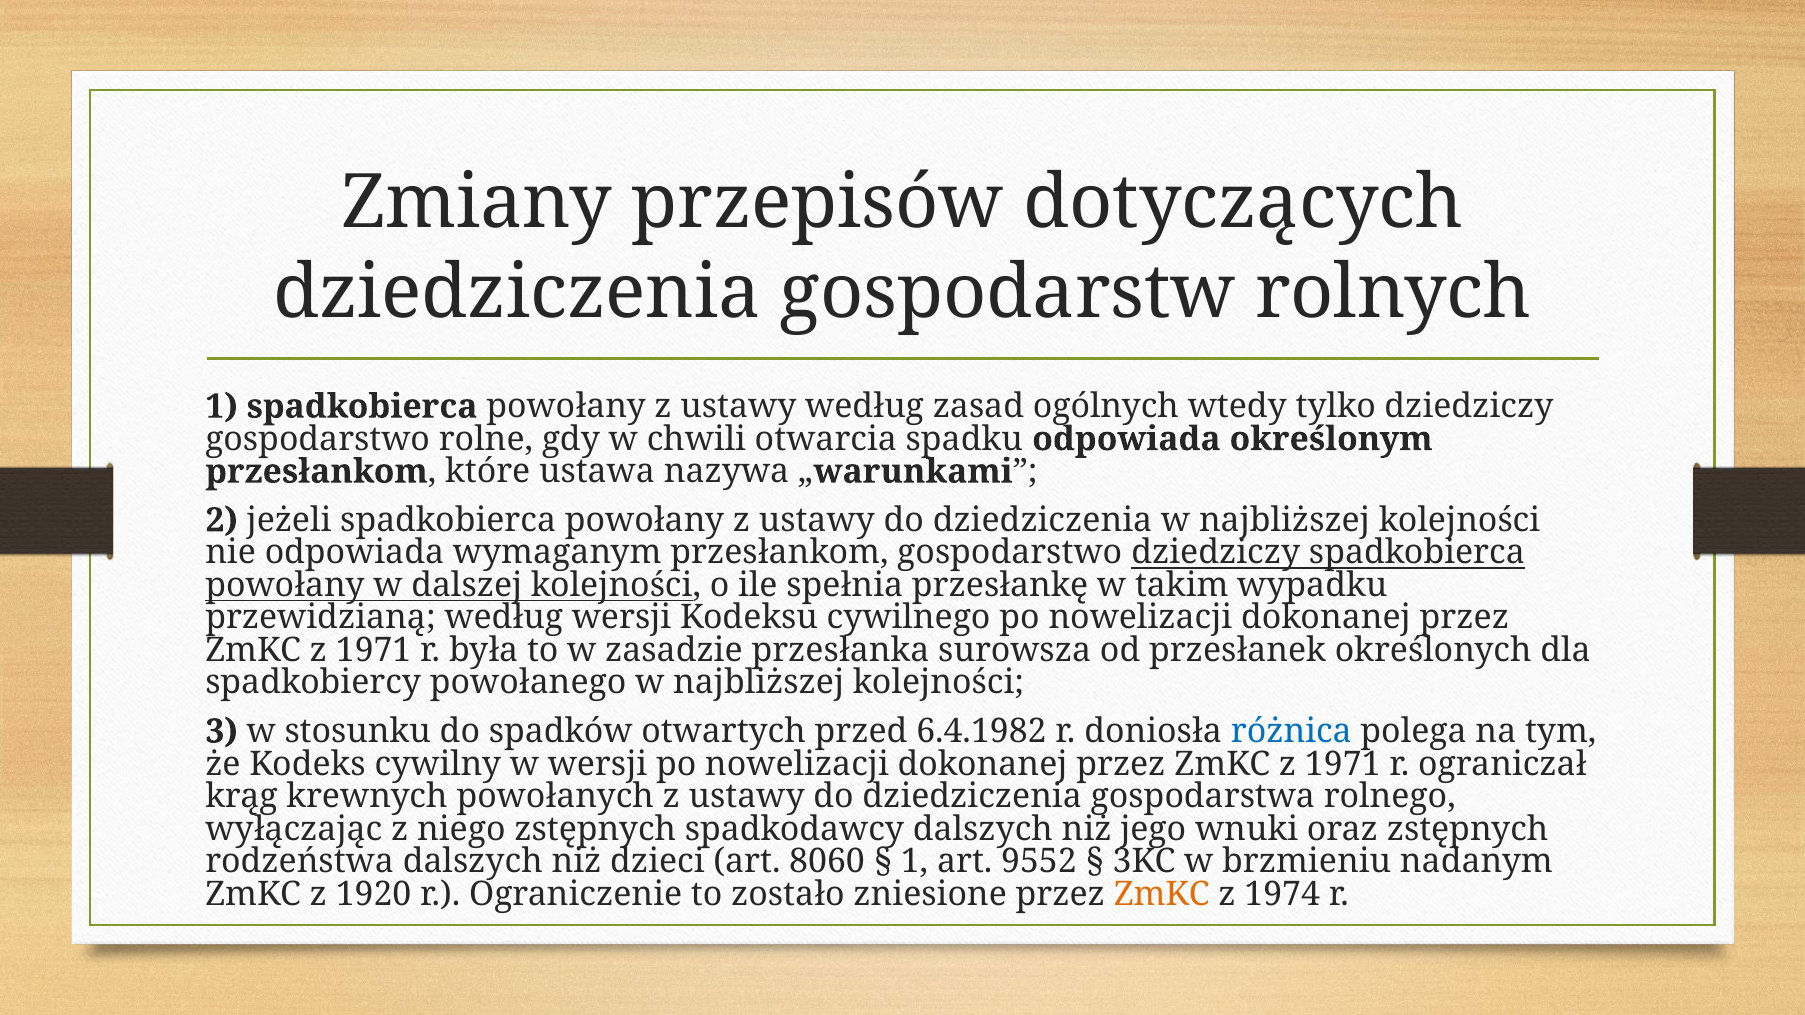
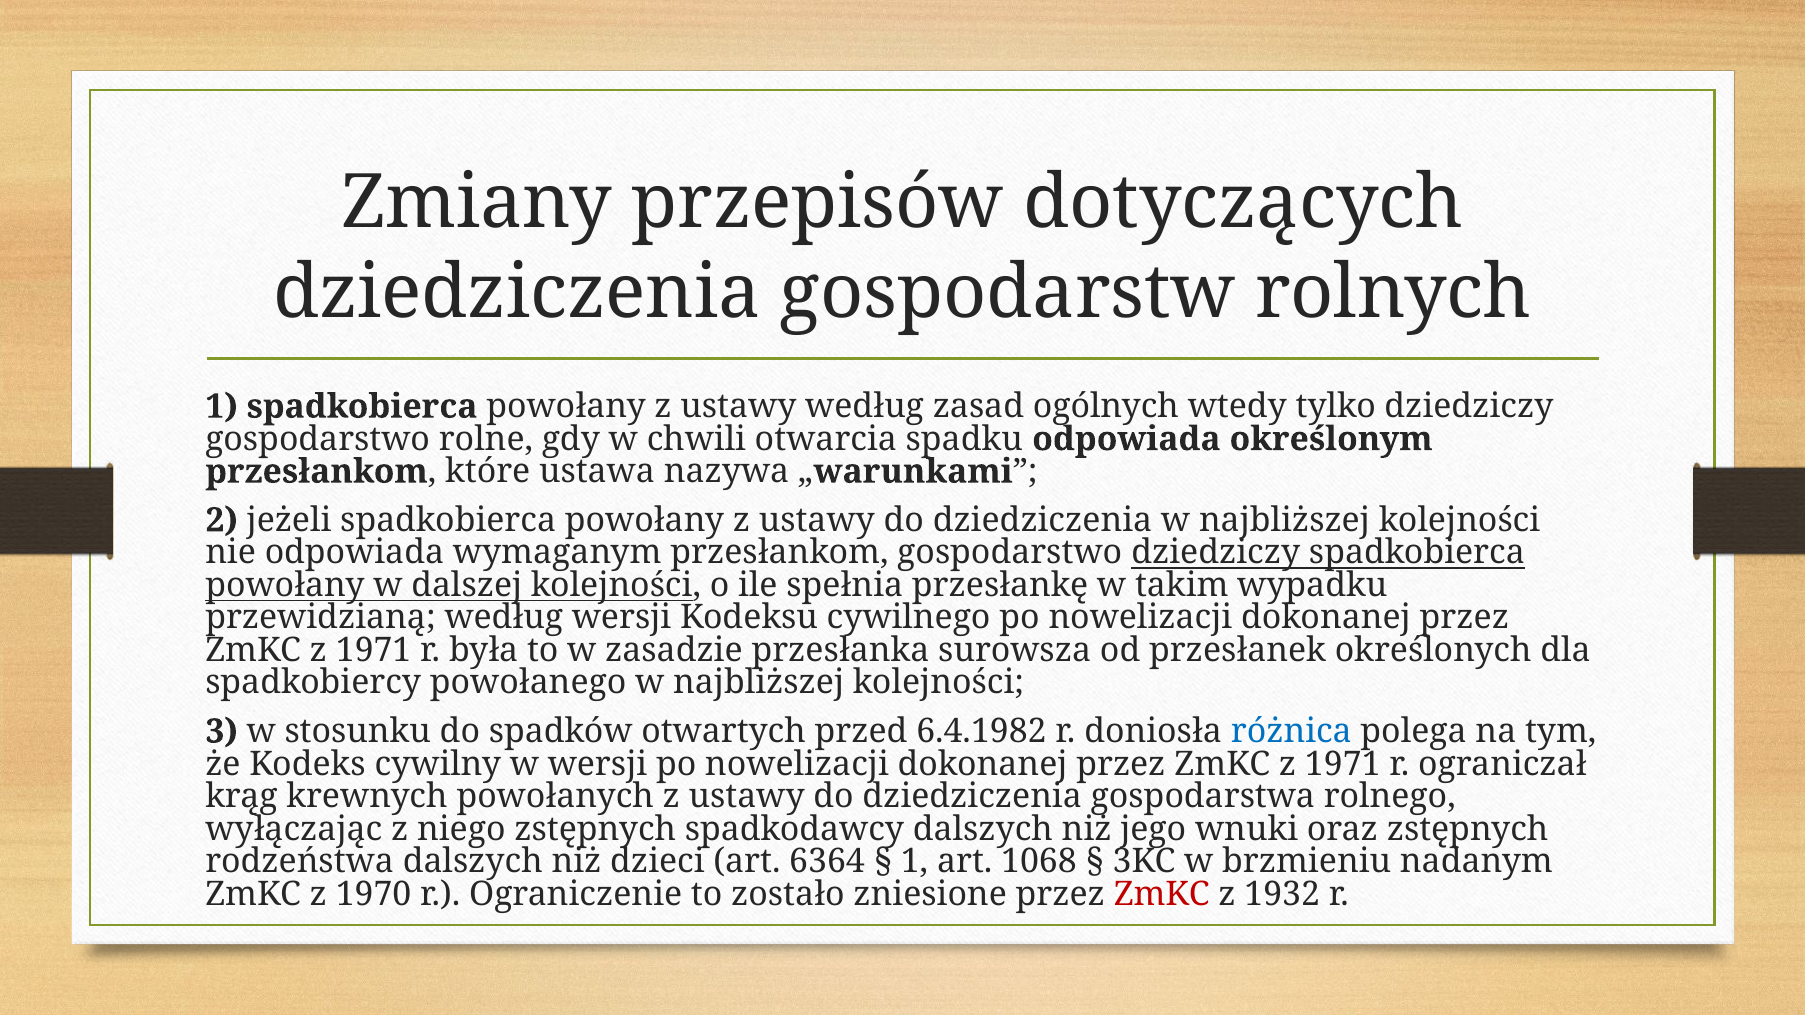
8060: 8060 -> 6364
9552: 9552 -> 1068
1920: 1920 -> 1970
ZmKC at (1162, 894) colour: orange -> red
1974: 1974 -> 1932
